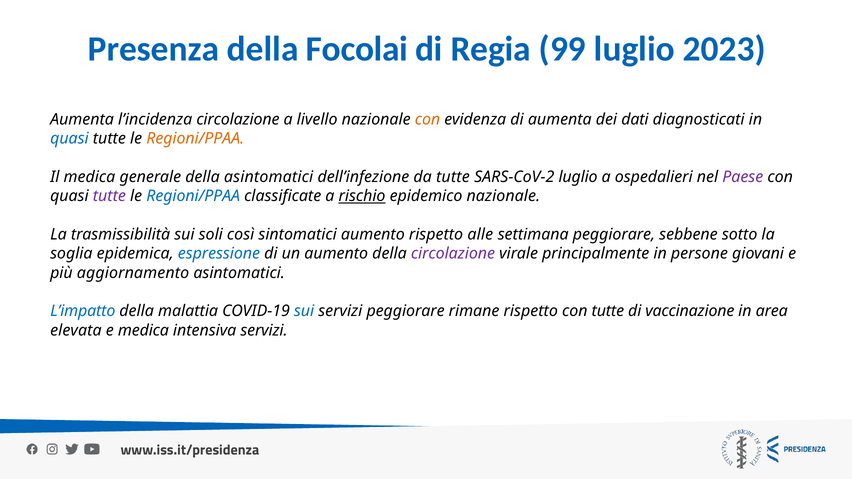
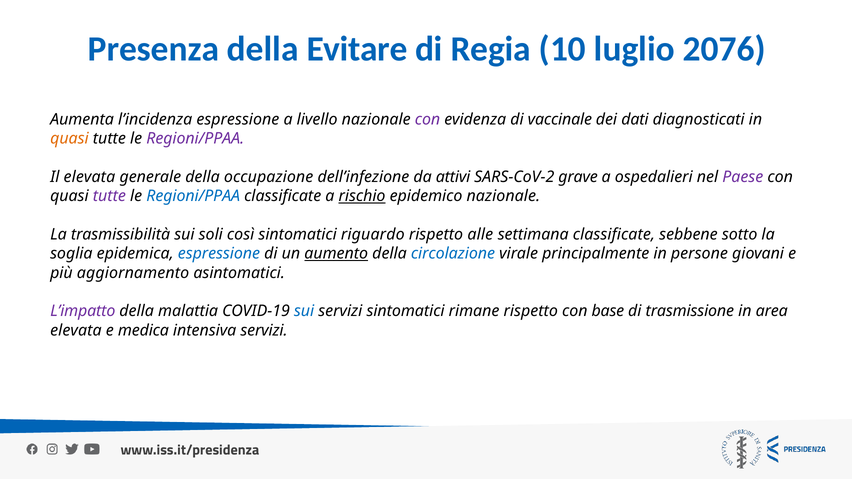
Focolai: Focolai -> Evitare
99: 99 -> 10
2023: 2023 -> 2076
l’incidenza circolazione: circolazione -> espressione
con at (428, 120) colour: orange -> purple
di aumenta: aumenta -> vaccinale
quasi at (69, 139) colour: blue -> orange
Regioni/PPAA at (195, 139) colour: orange -> purple
Il medica: medica -> elevata
della asintomatici: asintomatici -> occupazione
da tutte: tutte -> attivi
SARS-CoV-2 luglio: luglio -> grave
sintomatici aumento: aumento -> riguardo
settimana peggiorare: peggiorare -> classificate
aumento at (336, 254) underline: none -> present
circolazione at (453, 254) colour: purple -> blue
L’impatto colour: blue -> purple
servizi peggiorare: peggiorare -> sintomatici
con tutte: tutte -> base
vaccinazione: vaccinazione -> trasmissione
